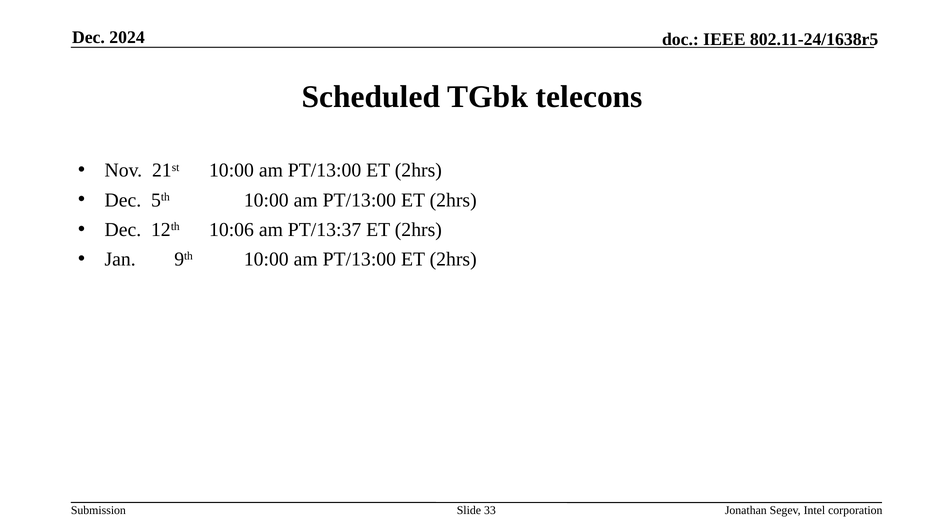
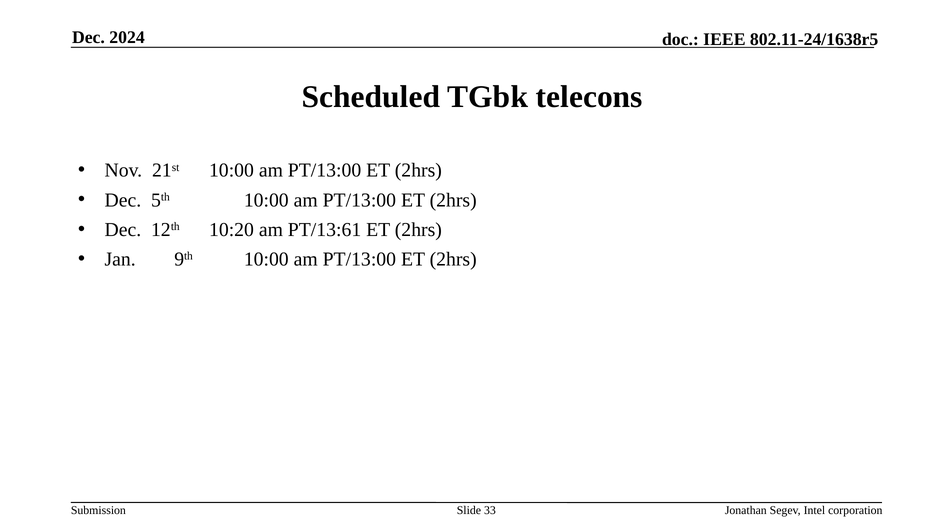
10:06: 10:06 -> 10:20
PT/13:37: PT/13:37 -> PT/13:61
